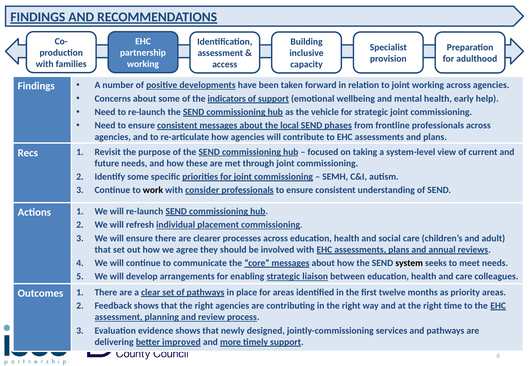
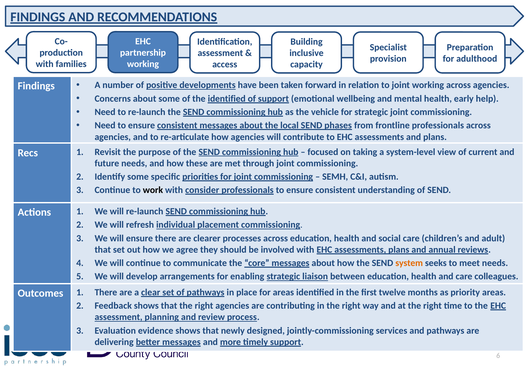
the indicators: indicators -> identified
system colour: black -> orange
better improved: improved -> messages
